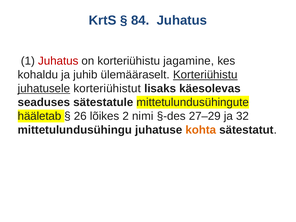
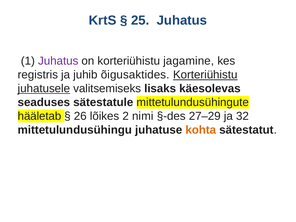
84: 84 -> 25
Juhatus at (58, 61) colour: red -> purple
kohaldu: kohaldu -> registris
ülemääraselt: ülemääraselt -> õigusaktides
korteriühistut: korteriühistut -> valitsemiseks
